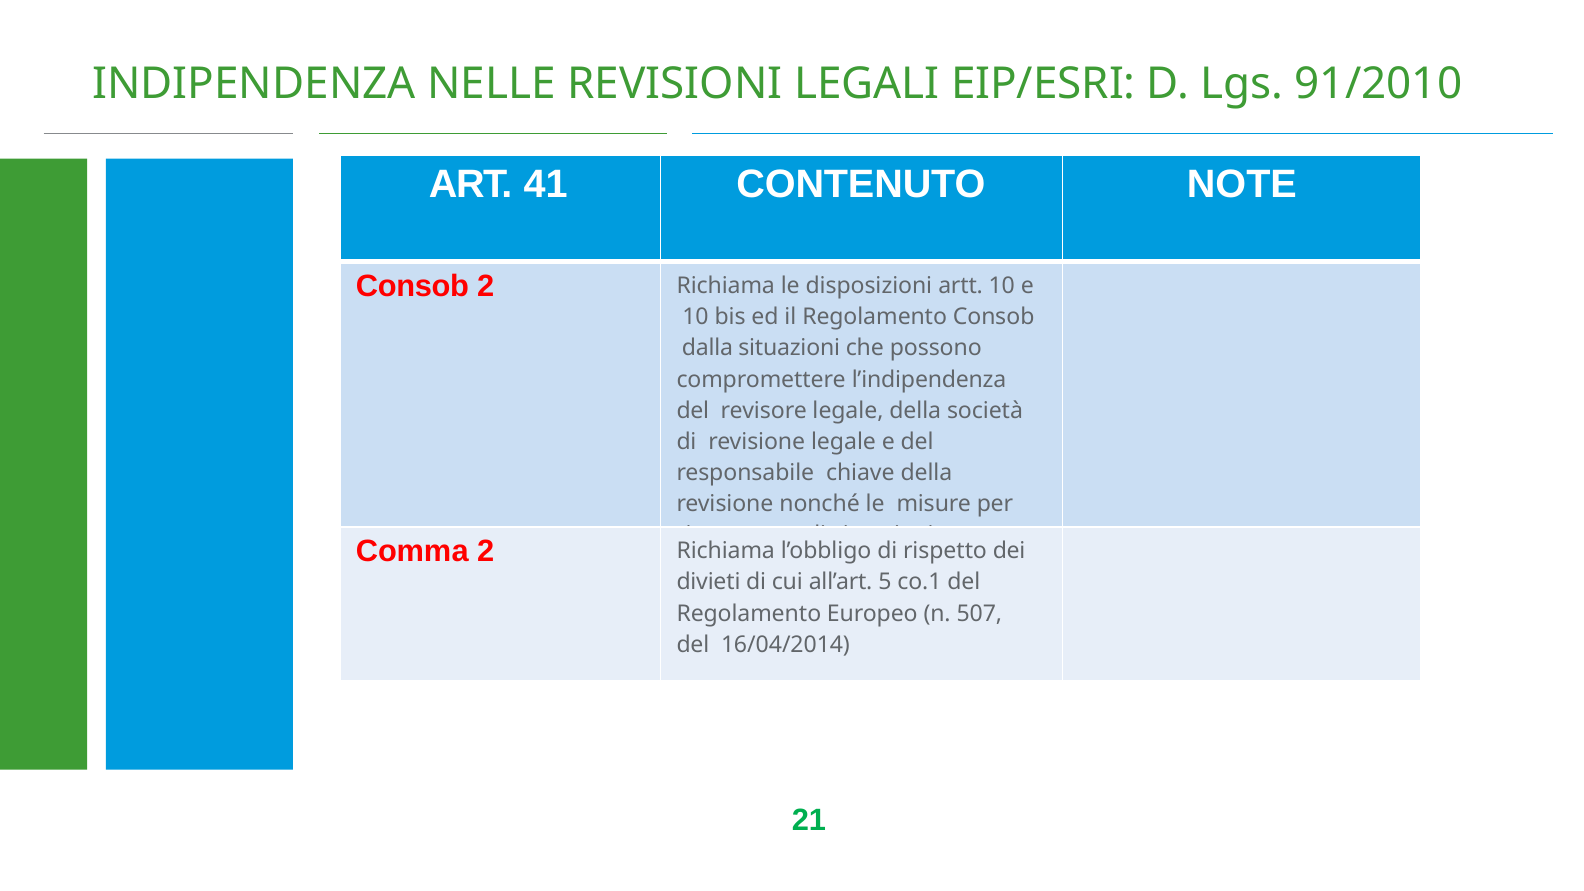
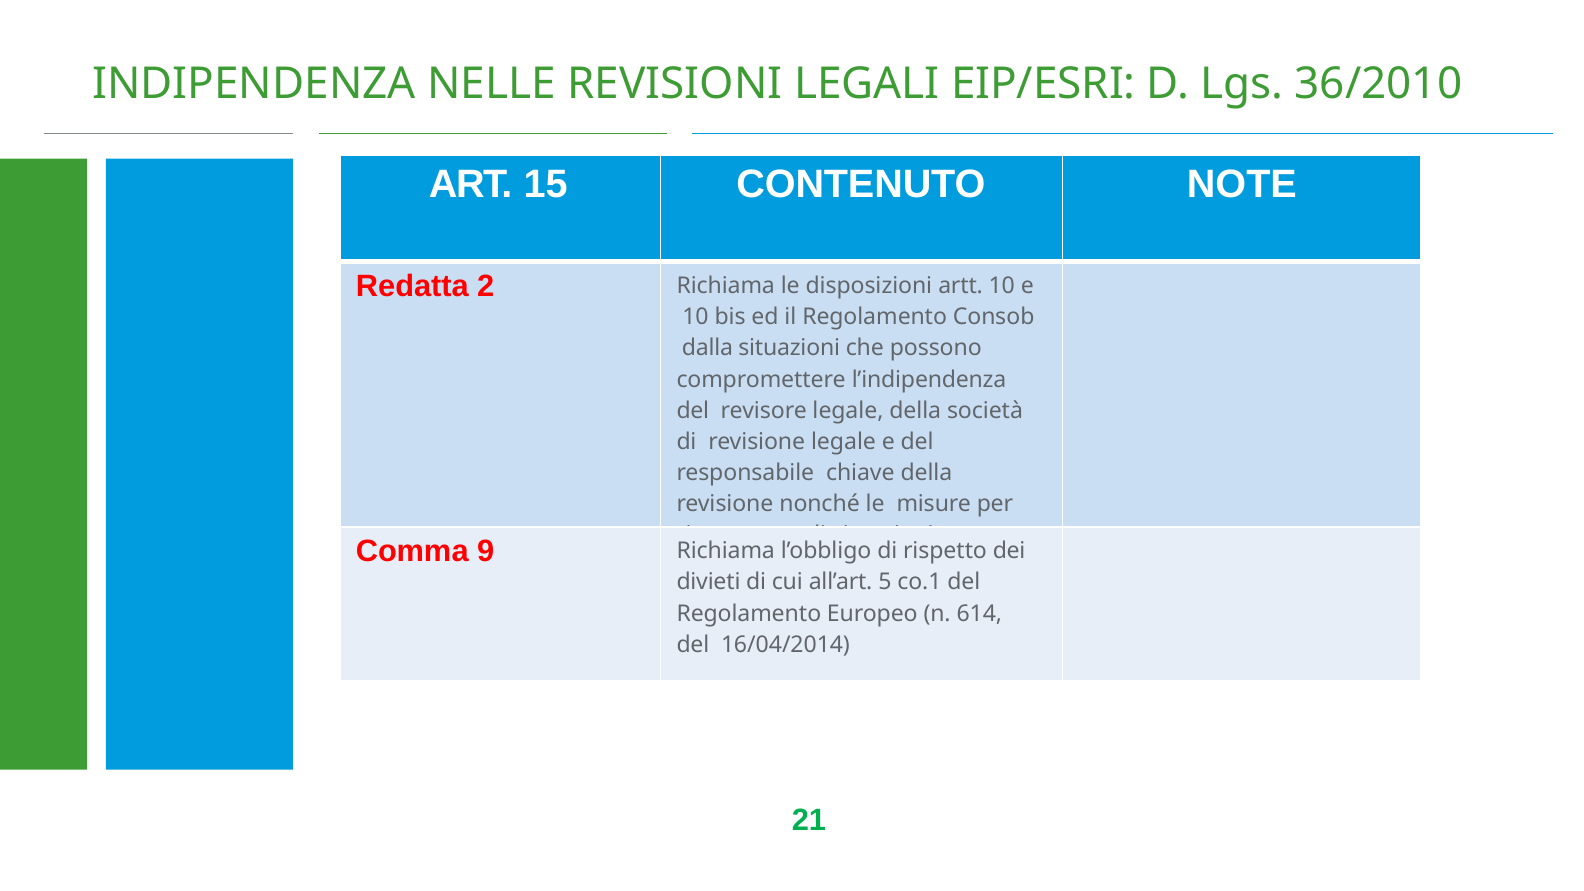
91/2010: 91/2010 -> 36/2010
41: 41 -> 15
Consob at (412, 286): Consob -> Redatta
Comma 2: 2 -> 9
507: 507 -> 614
